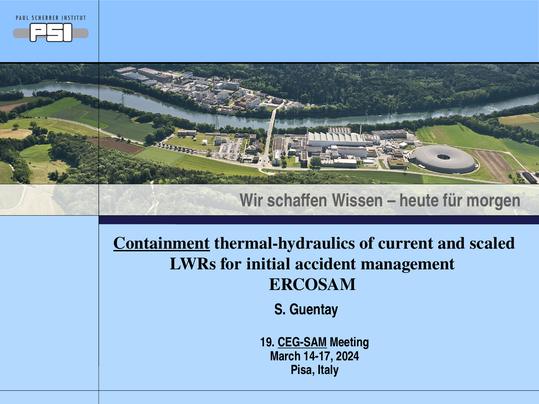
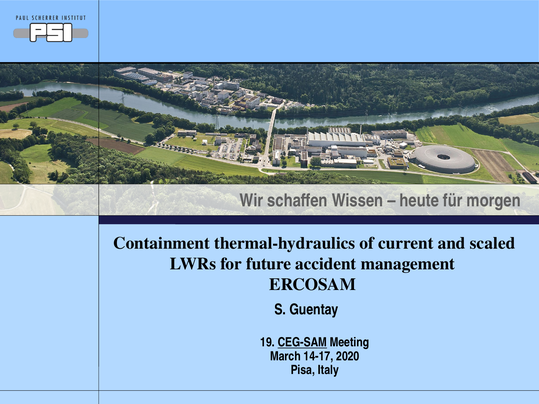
Containment underline: present -> none
initial: initial -> future
2024: 2024 -> 2020
